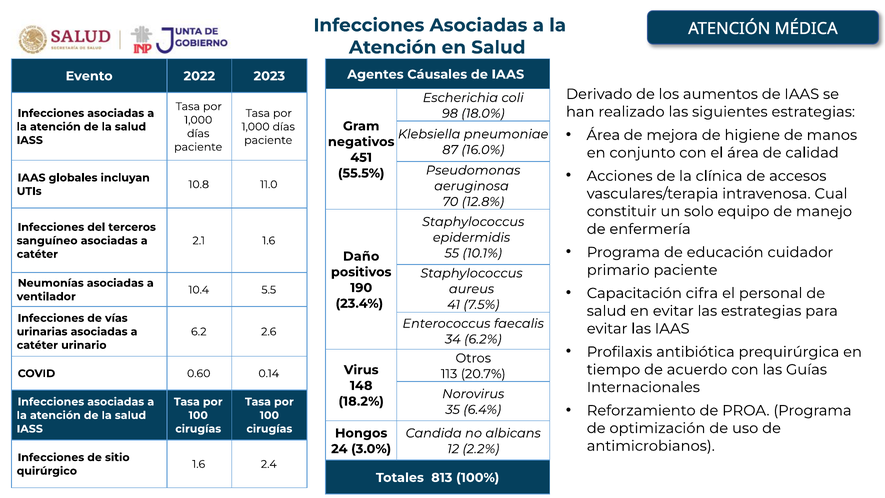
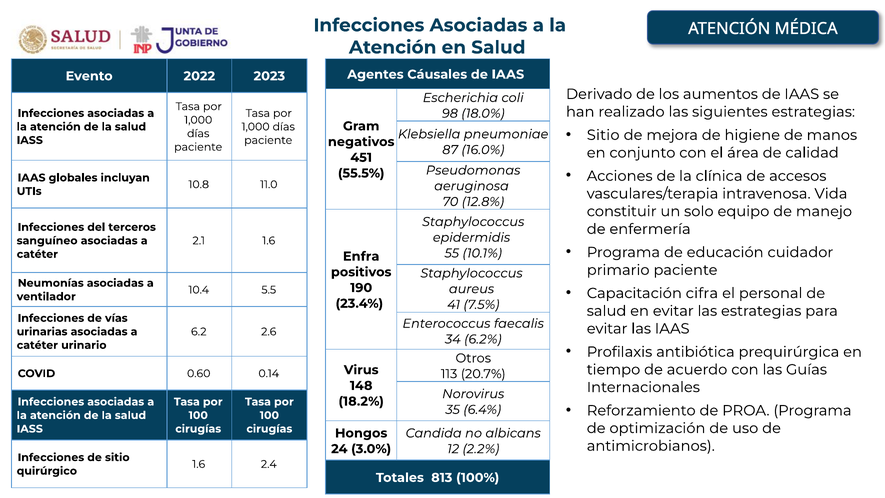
Área at (603, 135): Área -> Sitio
Cual: Cual -> Vida
Daño: Daño -> Enfra
